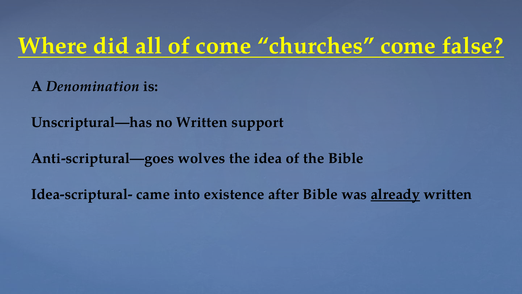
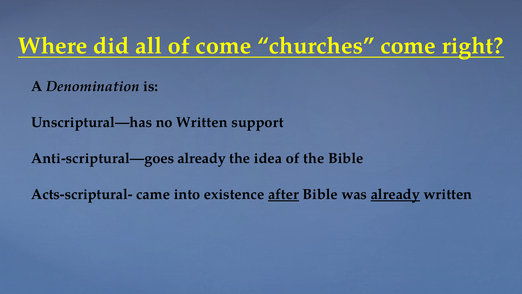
false: false -> right
Anti-scriptural—goes wolves: wolves -> already
Idea-scriptural-: Idea-scriptural- -> Acts-scriptural-
after underline: none -> present
